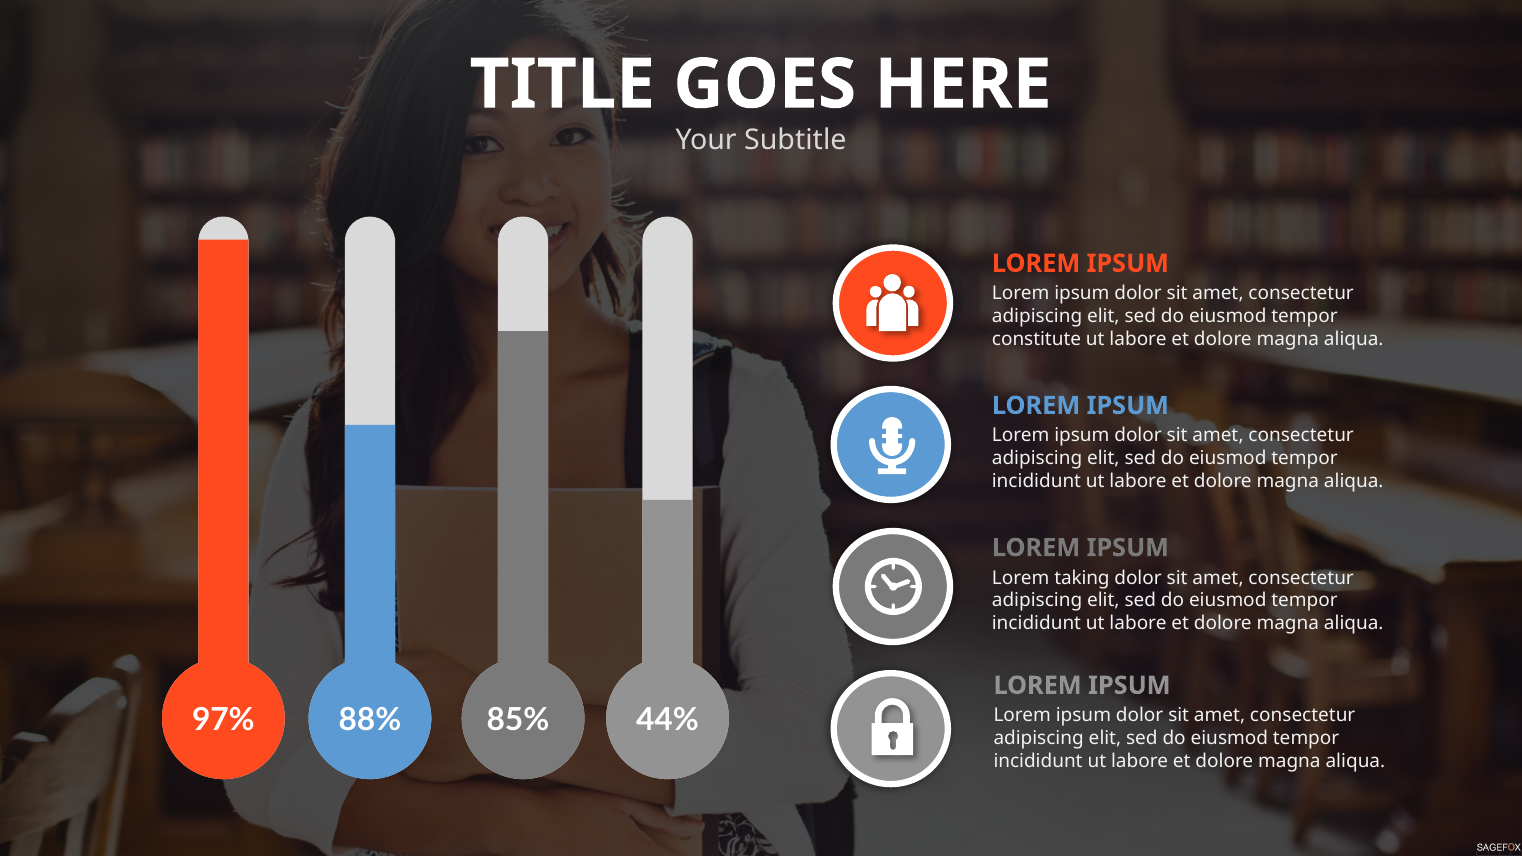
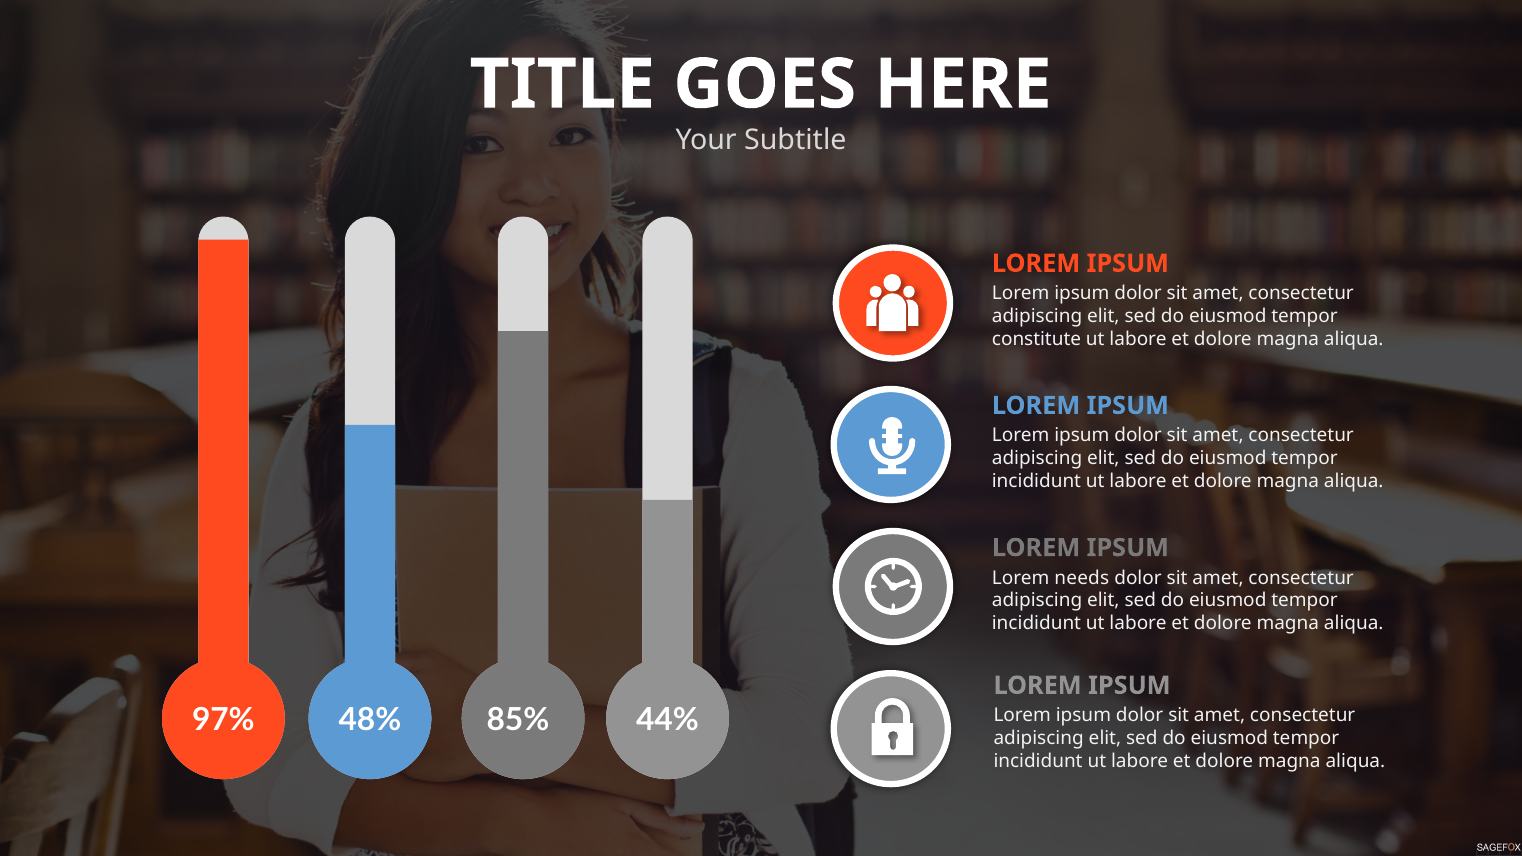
taking: taking -> needs
88%: 88% -> 48%
